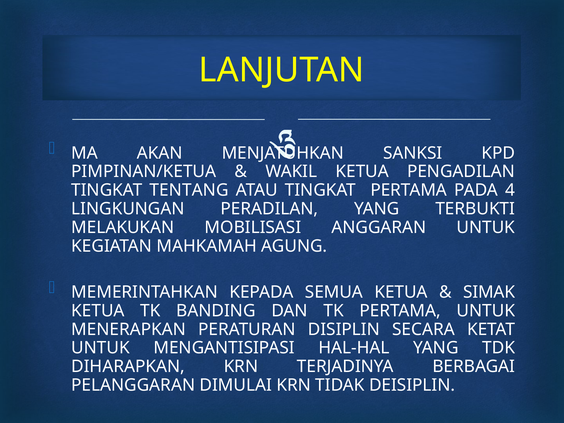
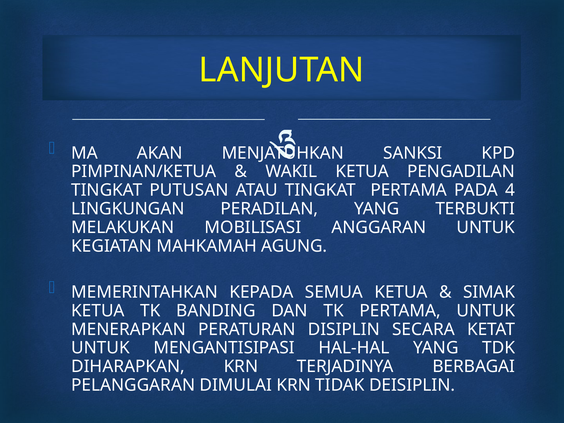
TENTANG: TENTANG -> PUTUSAN
